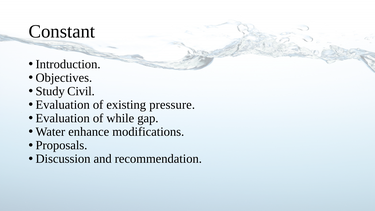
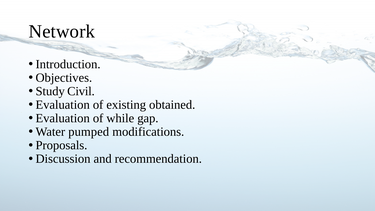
Constant: Constant -> Network
pressure: pressure -> obtained
enhance: enhance -> pumped
